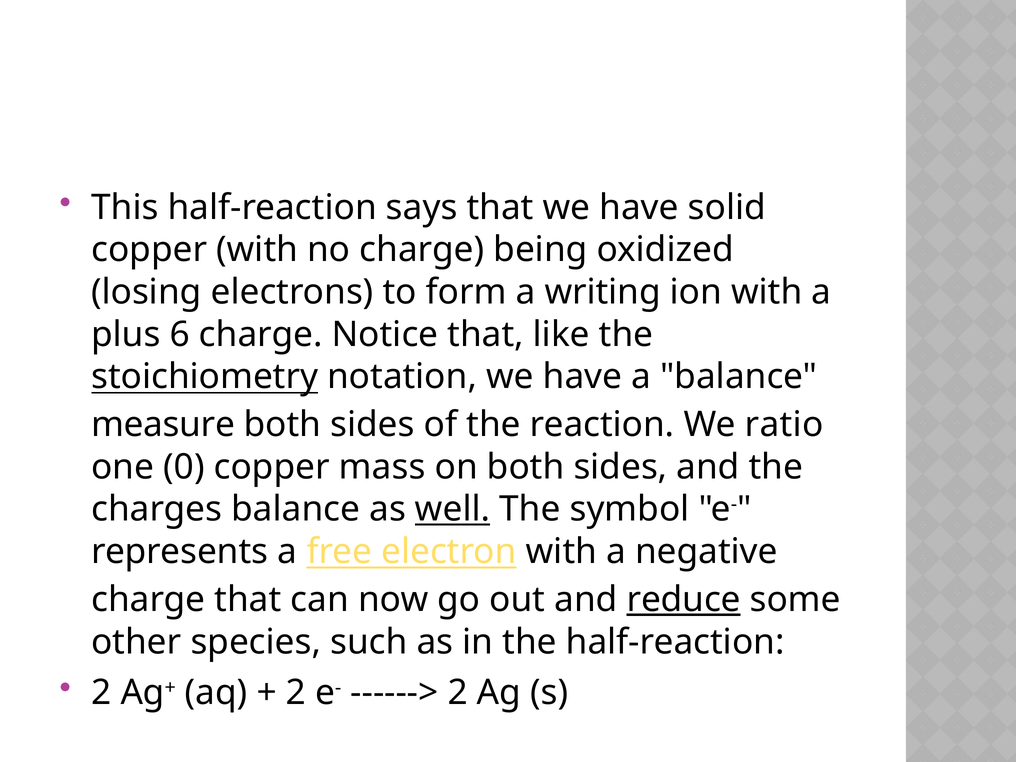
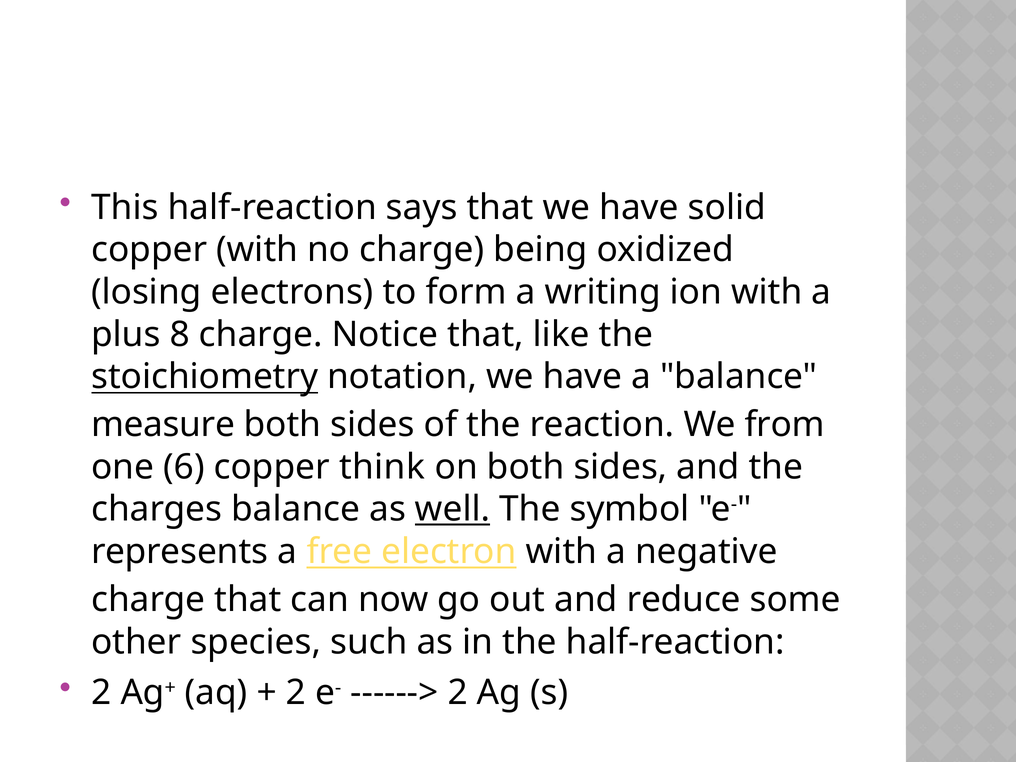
6: 6 -> 8
ratio: ratio -> from
0: 0 -> 6
mass: mass -> think
reduce underline: present -> none
